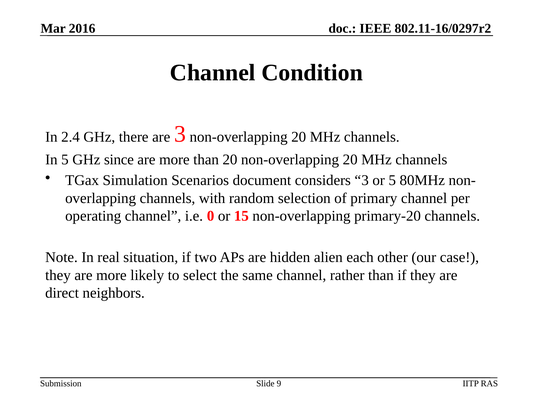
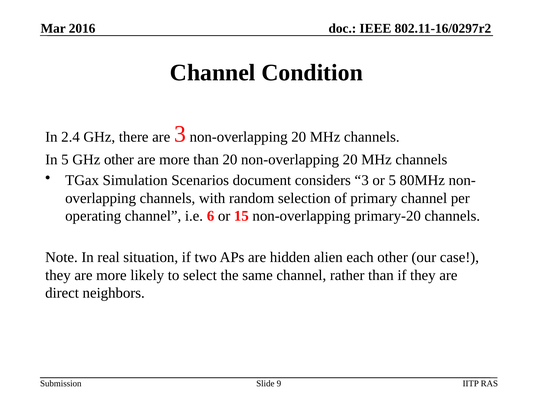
GHz since: since -> other
0: 0 -> 6
